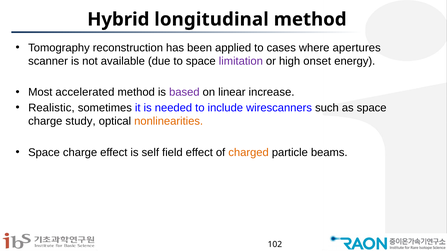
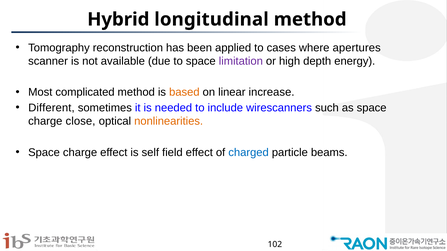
onset: onset -> depth
accelerated: accelerated -> complicated
based colour: purple -> orange
Realistic: Realistic -> Different
study: study -> close
charged colour: orange -> blue
